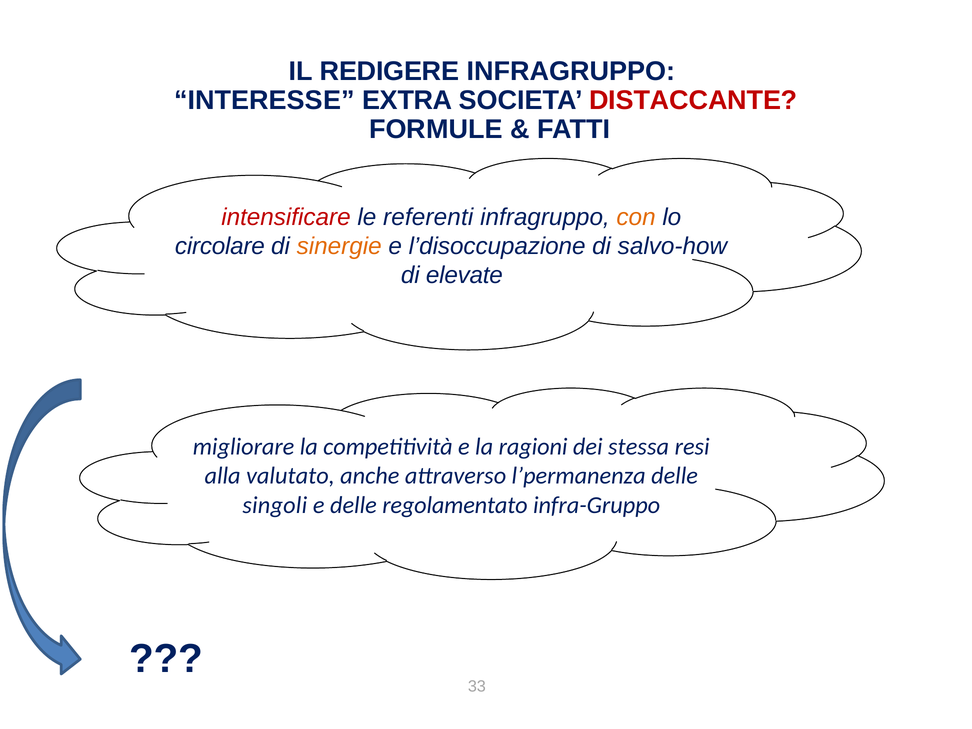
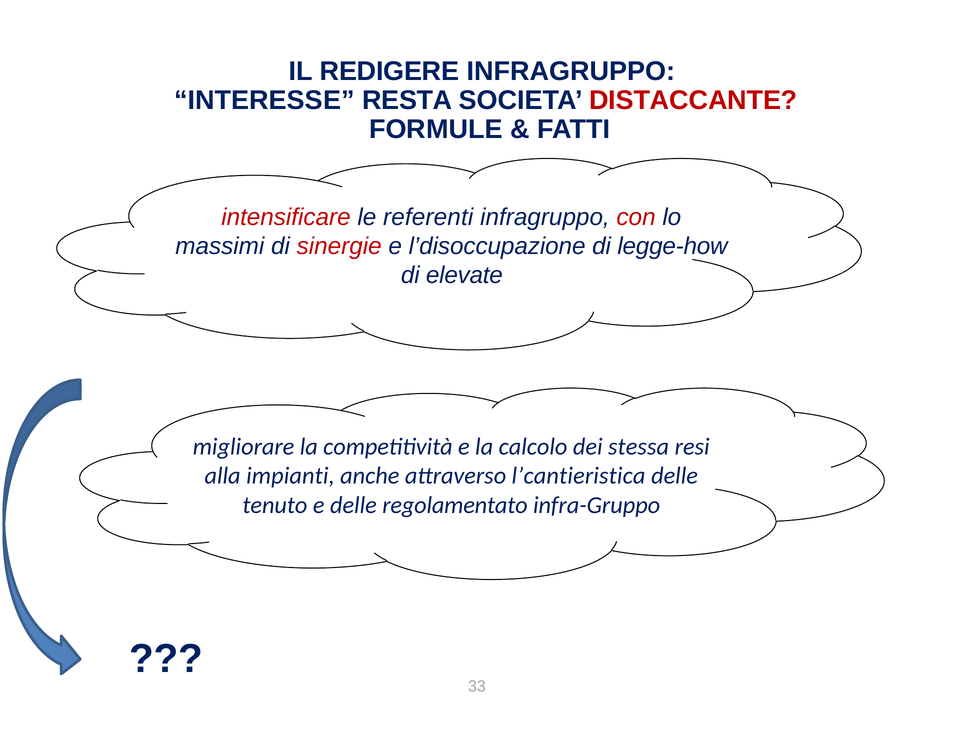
EXTRA: EXTRA -> RESTA
con colour: orange -> red
circolare: circolare -> massimi
sinergie colour: orange -> red
salvo-how: salvo-how -> legge-how
ragioni: ragioni -> calcolo
valutato: valutato -> impianti
l’permanenza: l’permanenza -> l’cantieristica
singoli: singoli -> tenuto
